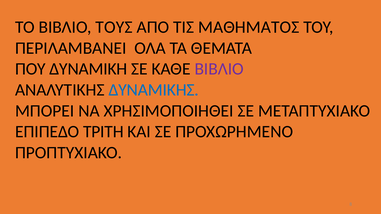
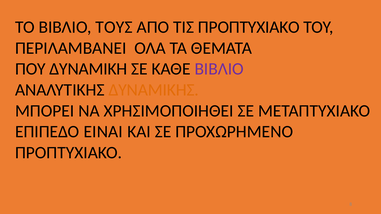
ΤΙΣ ΜΑΘΗΜΑΤΟΣ: ΜΑΘΗΜΑΤΟΣ -> ΠΡΟΠΤΥΧΙΑΚΟ
ΔΥΝΑΜΙΚΗΣ colour: blue -> orange
ΤΡΙΤΗ: ΤΡΙΤΗ -> ΕΙΝΑΙ
